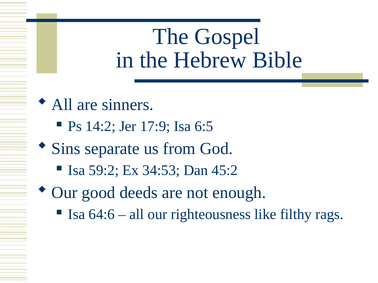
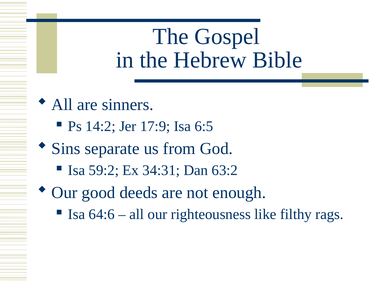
34:53: 34:53 -> 34:31
45:2: 45:2 -> 63:2
